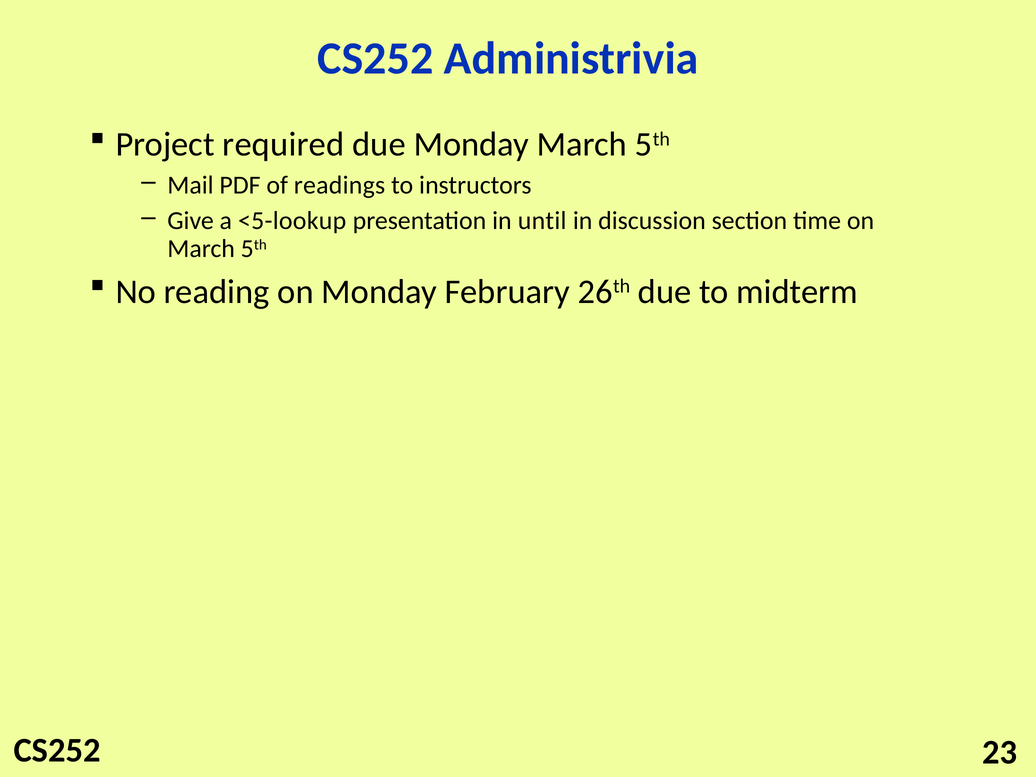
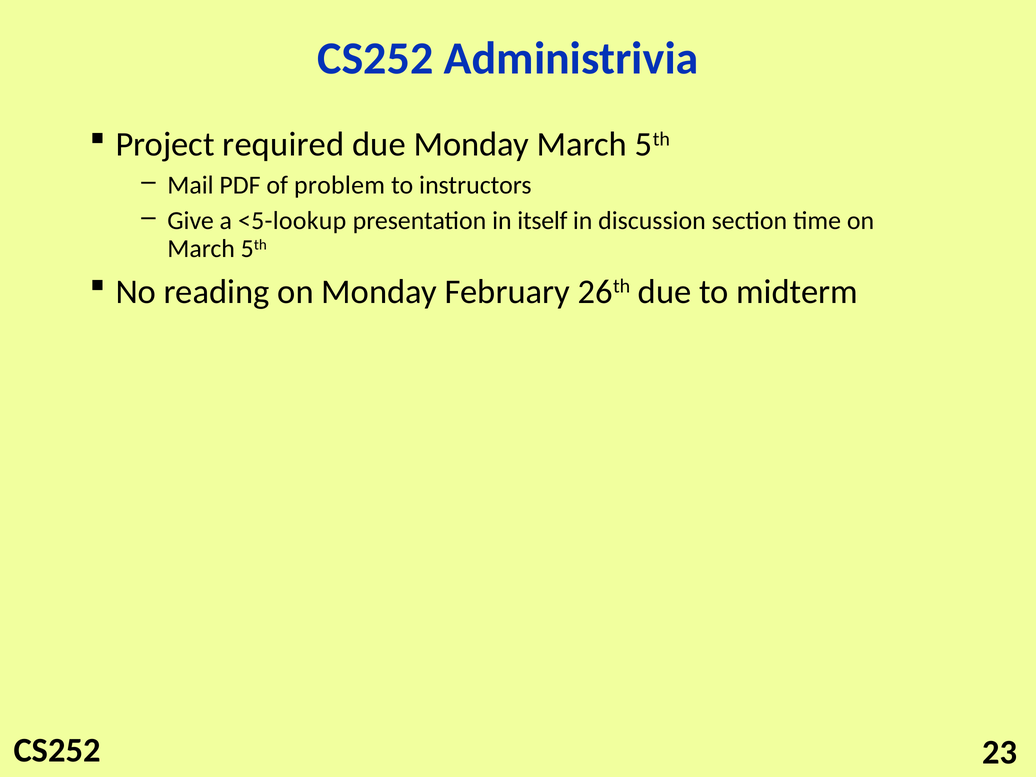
readings: readings -> problem
until: until -> itself
